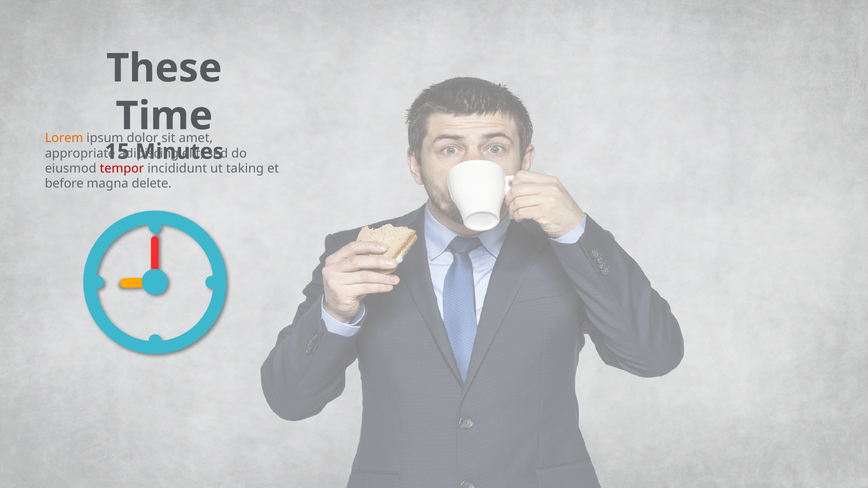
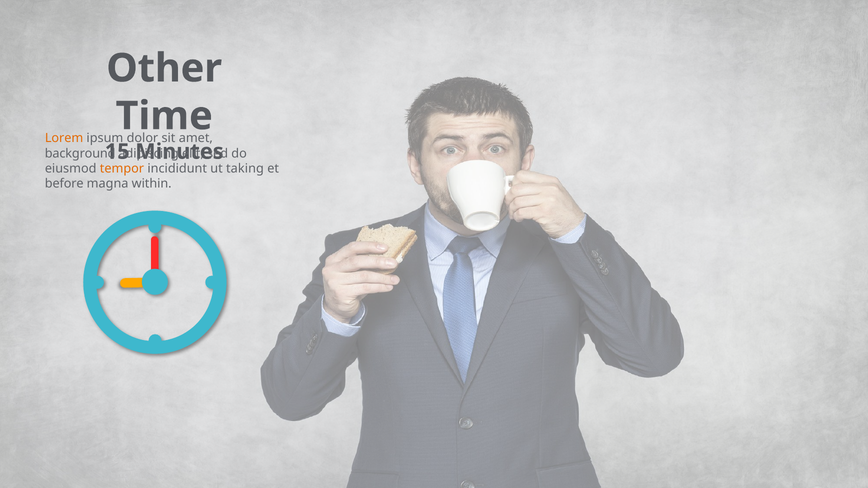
These: These -> Other
appropriate: appropriate -> background
tempor colour: red -> orange
delete: delete -> within
